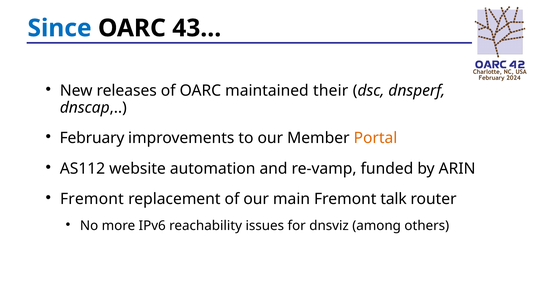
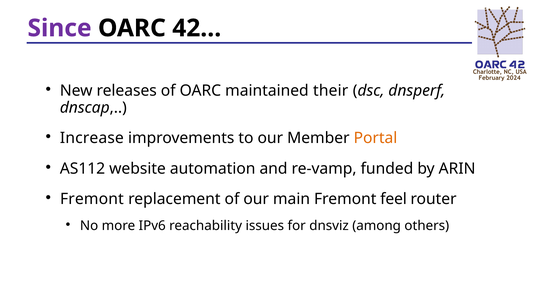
Since colour: blue -> purple
43…: 43… -> 42…
February: February -> Increase
talk: talk -> feel
